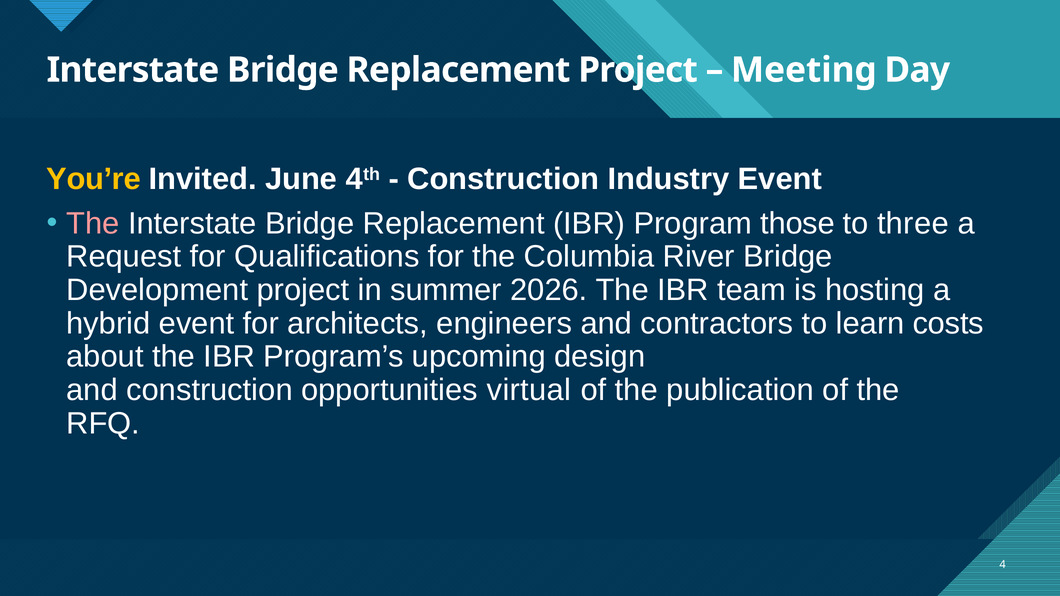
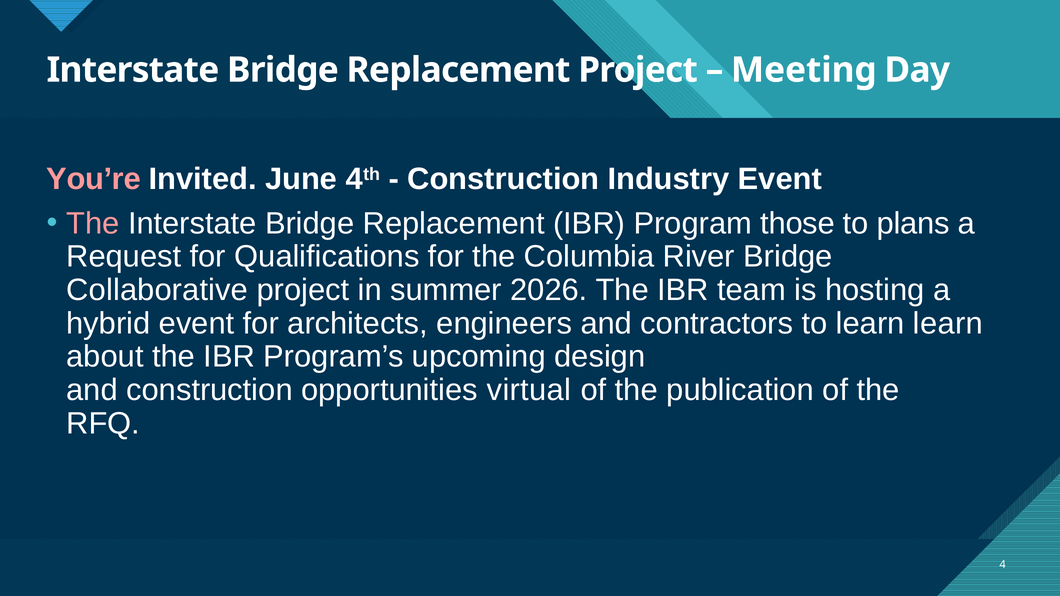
You’re colour: yellow -> pink
three: three -> plans
Development: Development -> Collaborative
learn costs: costs -> learn
